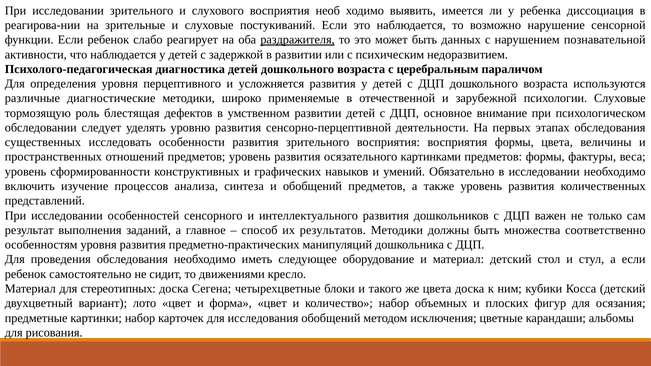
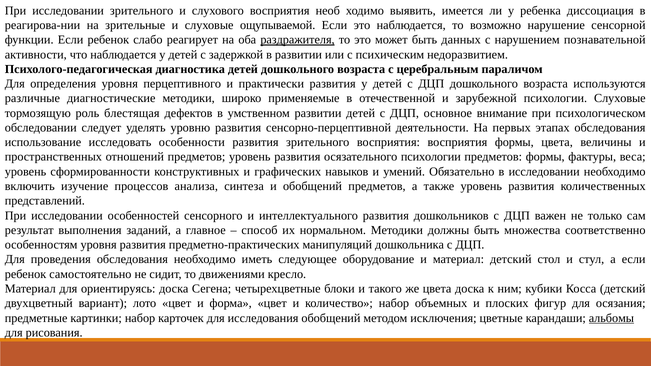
постукиваний: постукиваний -> ощупываемой
усложняется: усложняется -> практически
существенных: существенных -> использование
осязательного картинками: картинками -> психологии
результатов: результатов -> нормальном
стереотипных: стереотипных -> ориентируясь
альбомы underline: none -> present
